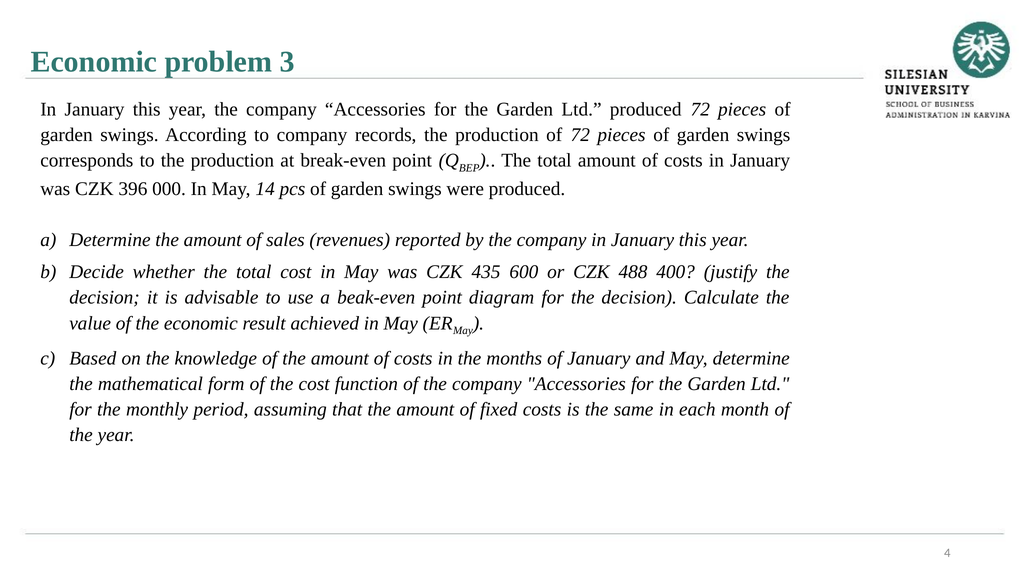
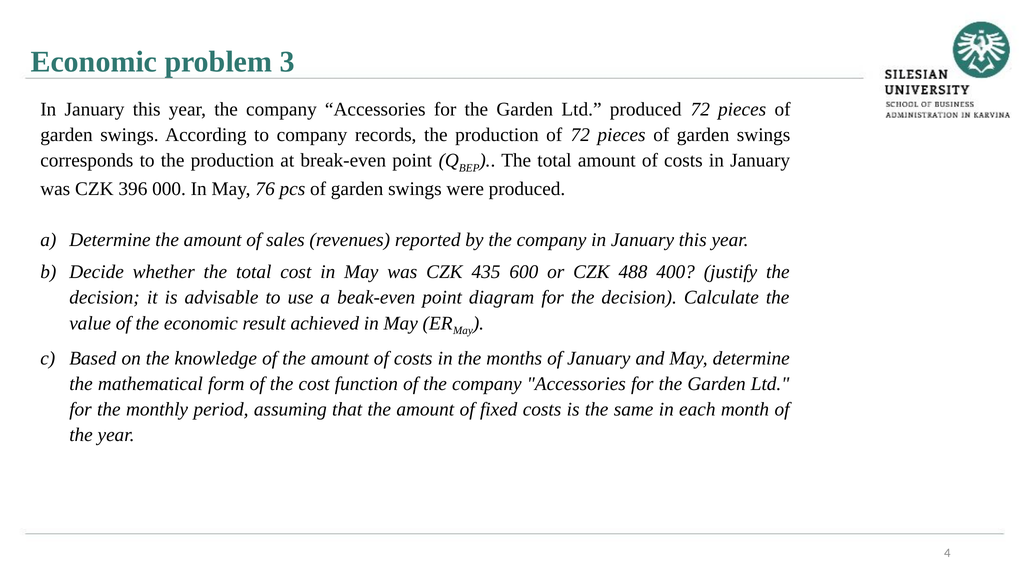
14: 14 -> 76
